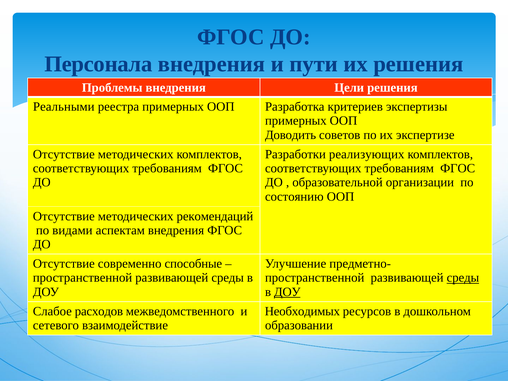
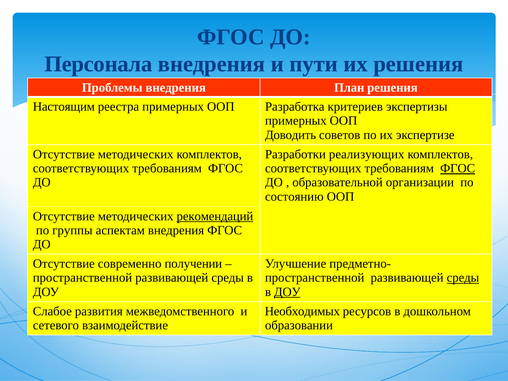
Цели: Цели -> План
Реальными: Реальными -> Настоящим
ФГОС at (458, 168) underline: none -> present
рекомендаций underline: none -> present
видами: видами -> группы
способные: способные -> получении
расходов: расходов -> развития
